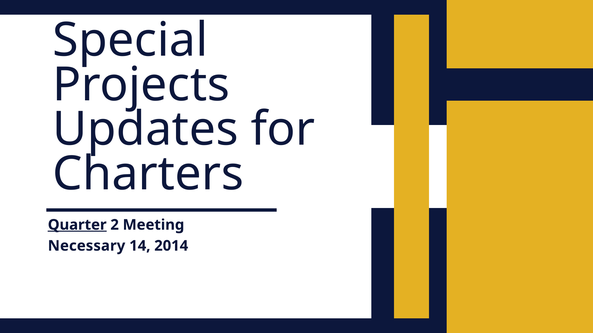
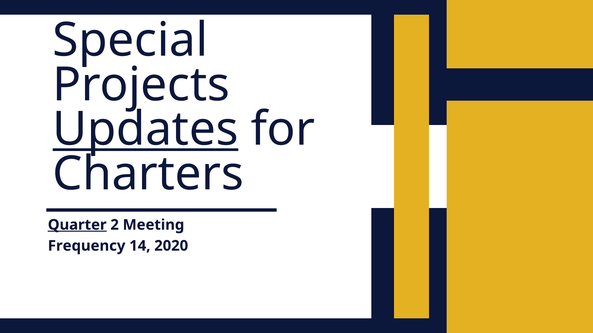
Updates underline: none -> present
Necessary: Necessary -> Frequency
2014: 2014 -> 2020
